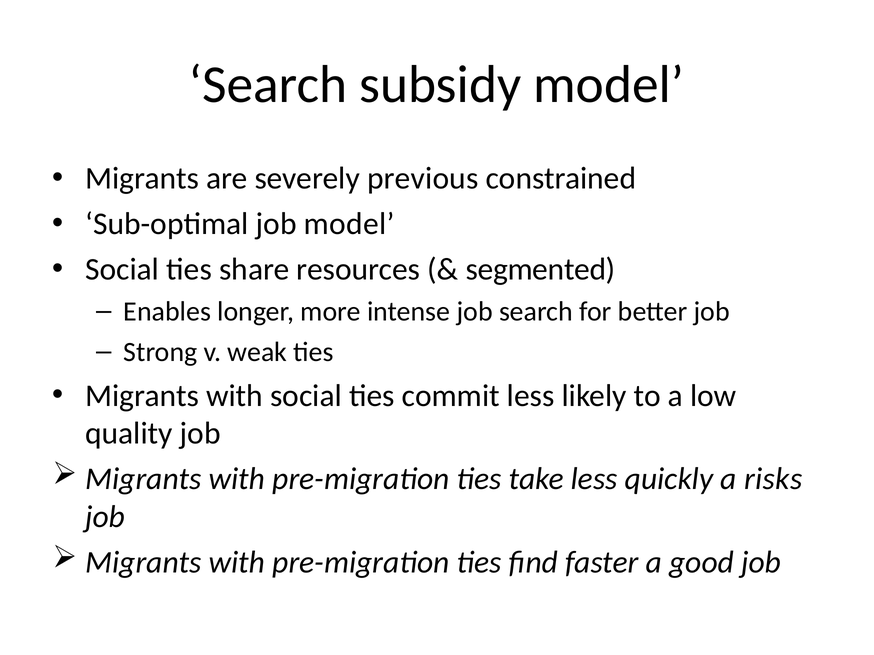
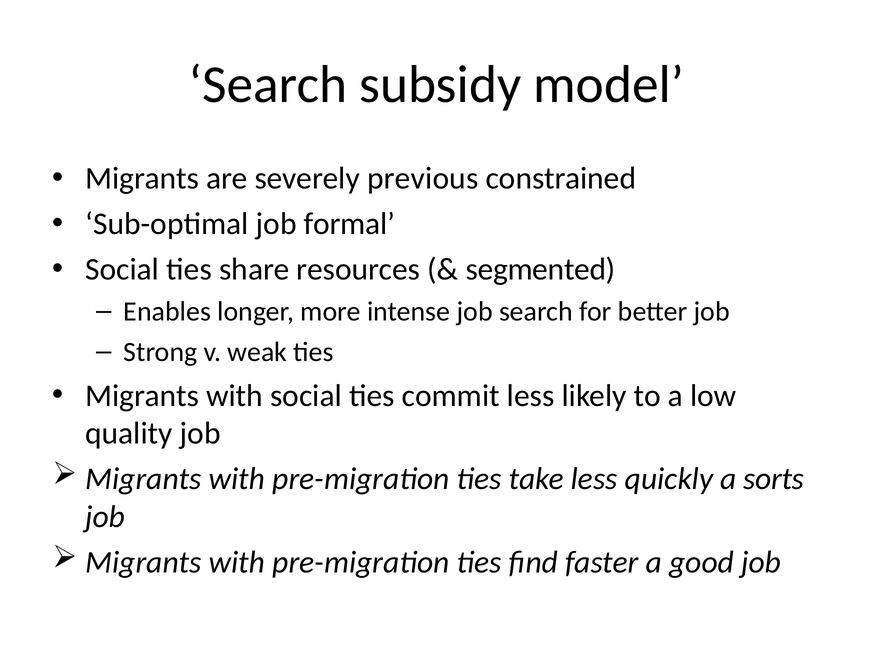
job model: model -> formal
risks: risks -> sorts
